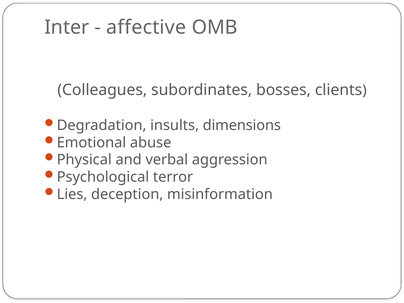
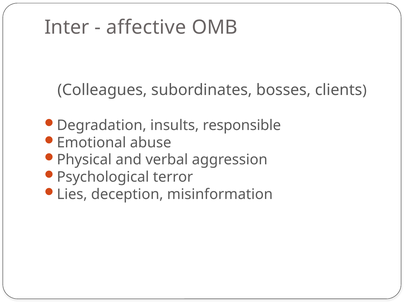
dimensions: dimensions -> responsible
